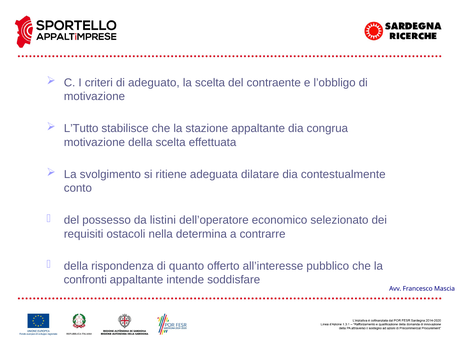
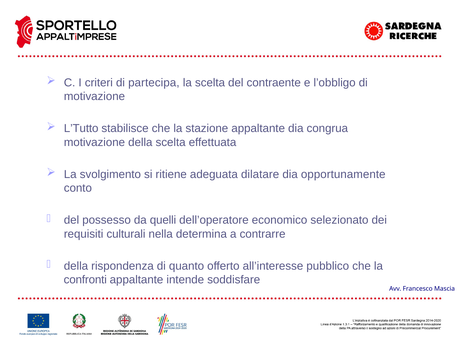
adeguato: adeguato -> partecipa
contestualmente: contestualmente -> opportunamente
listini: listini -> quelli
ostacoli: ostacoli -> culturali
